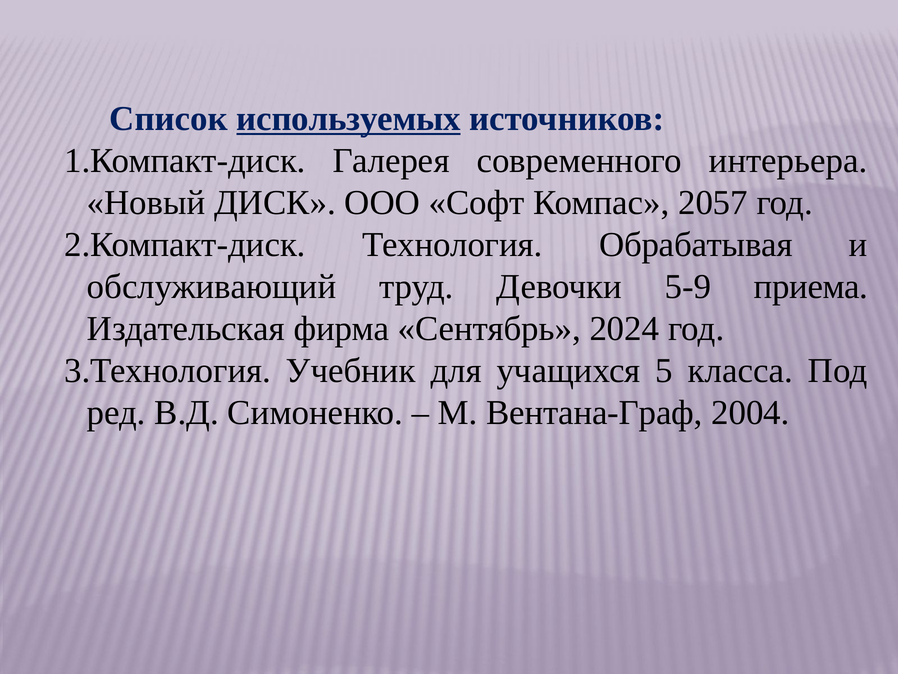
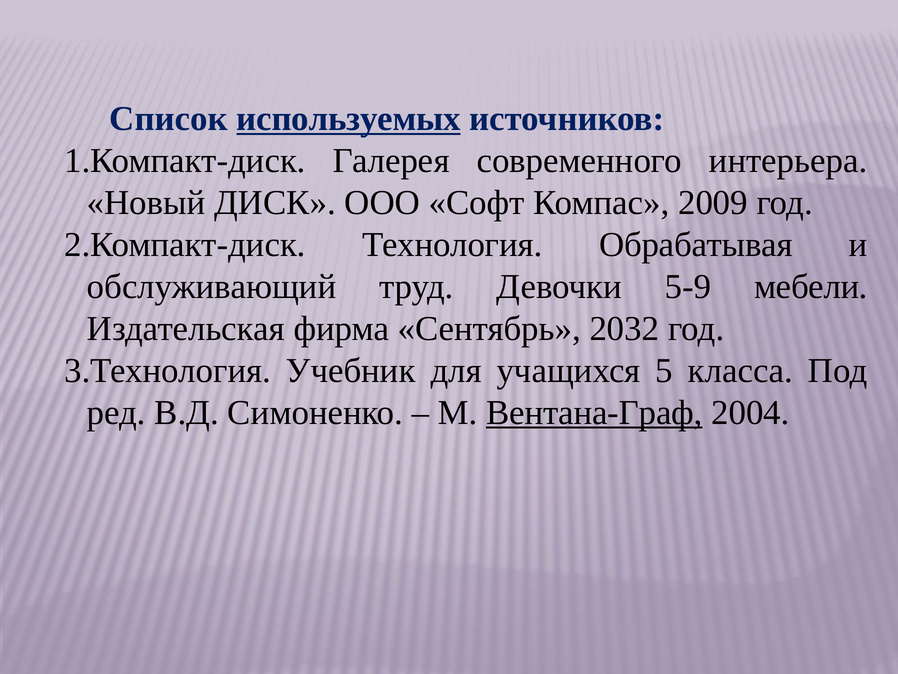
2057: 2057 -> 2009
приема: приема -> мебели
2024: 2024 -> 2032
Вентана-Граф underline: none -> present
